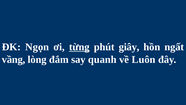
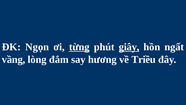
giây underline: none -> present
quanh: quanh -> hương
Luôn: Luôn -> Triều
